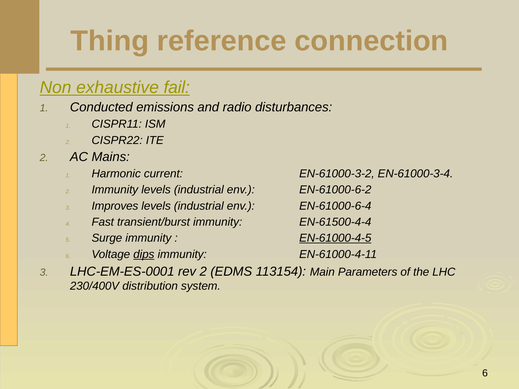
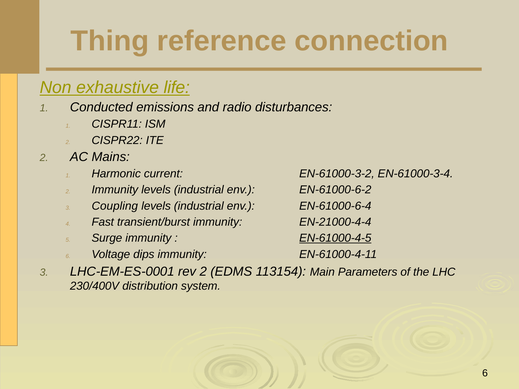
fail: fail -> life
Improves: Improves -> Coupling
EN-61500-4-4: EN-61500-4-4 -> EN-21000-4-4
dips underline: present -> none
